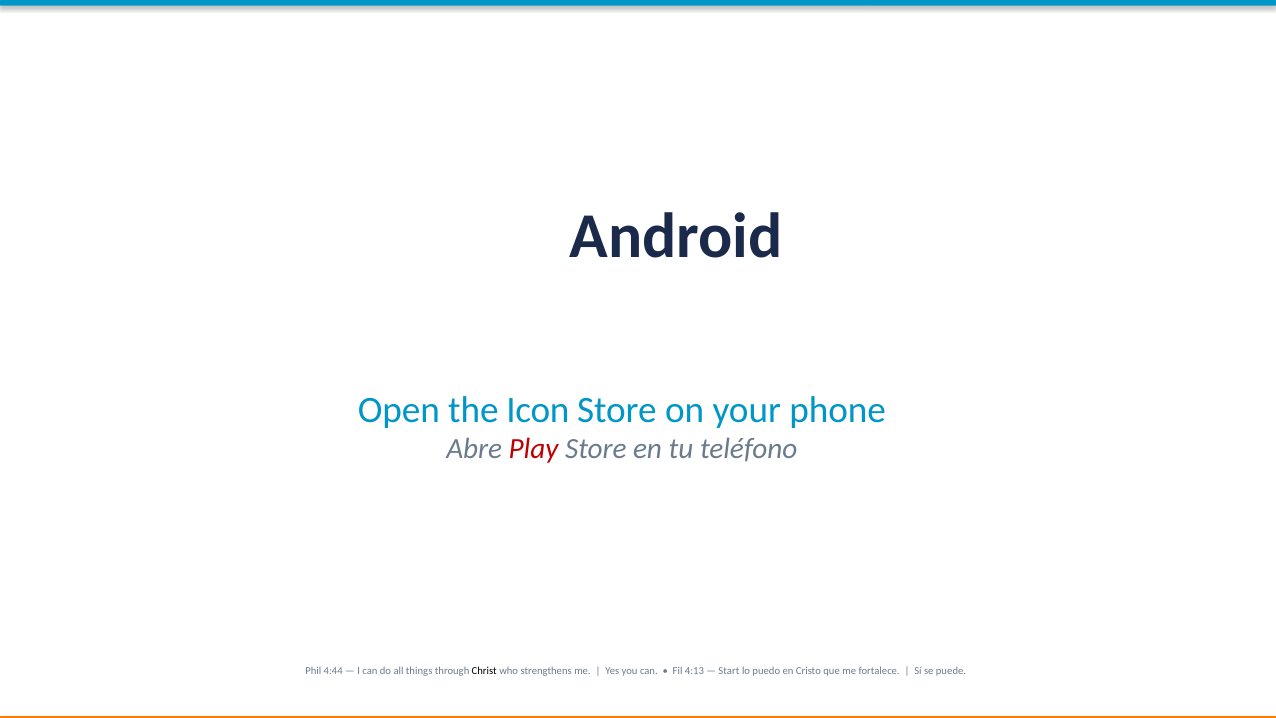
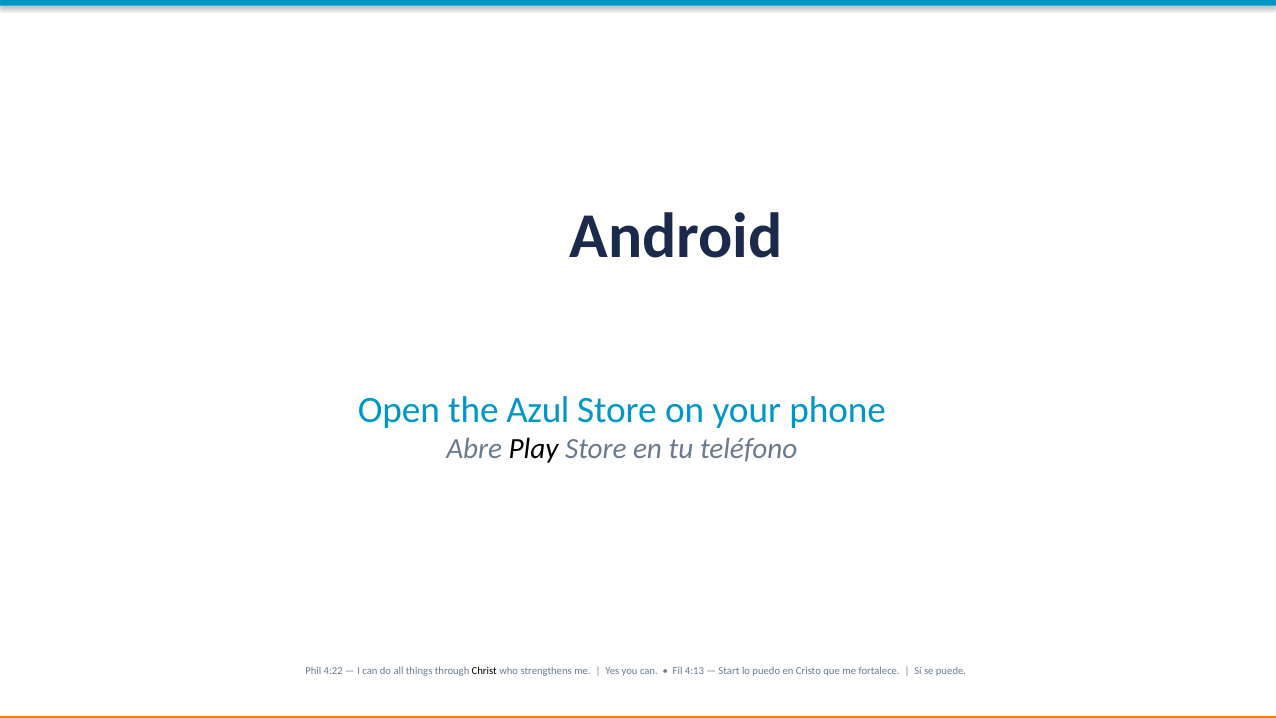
Icon: Icon -> Azul
Play colour: red -> black
4:44: 4:44 -> 4:22
